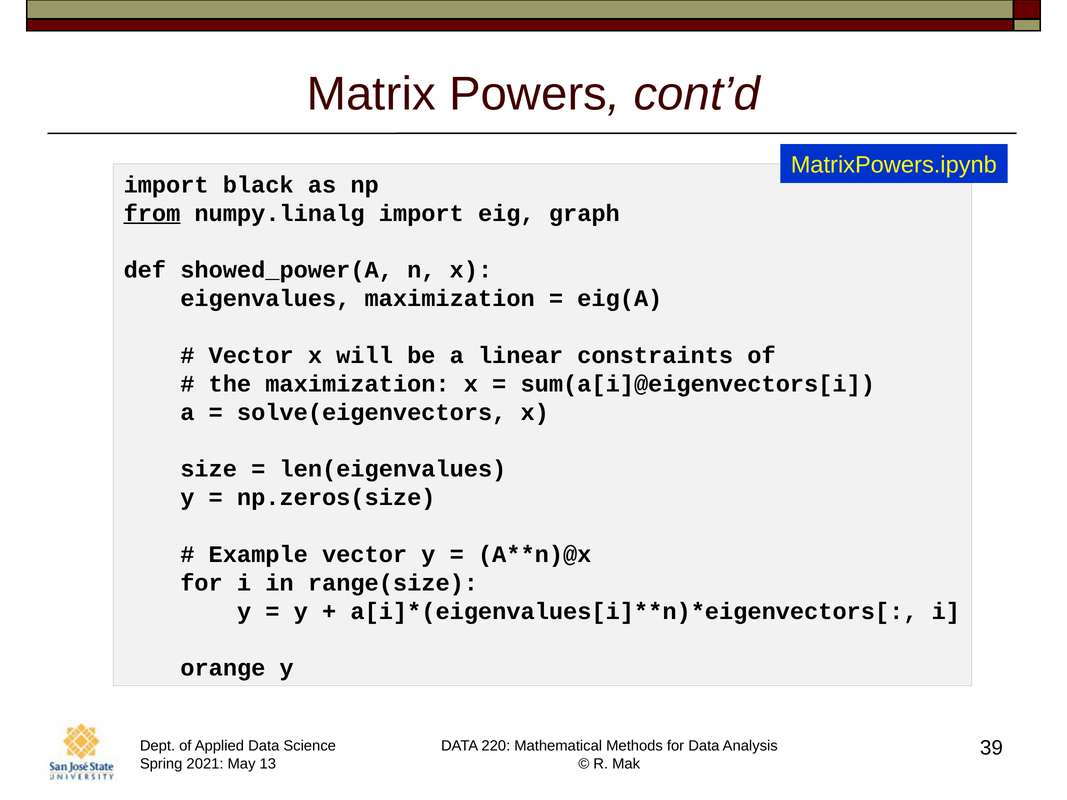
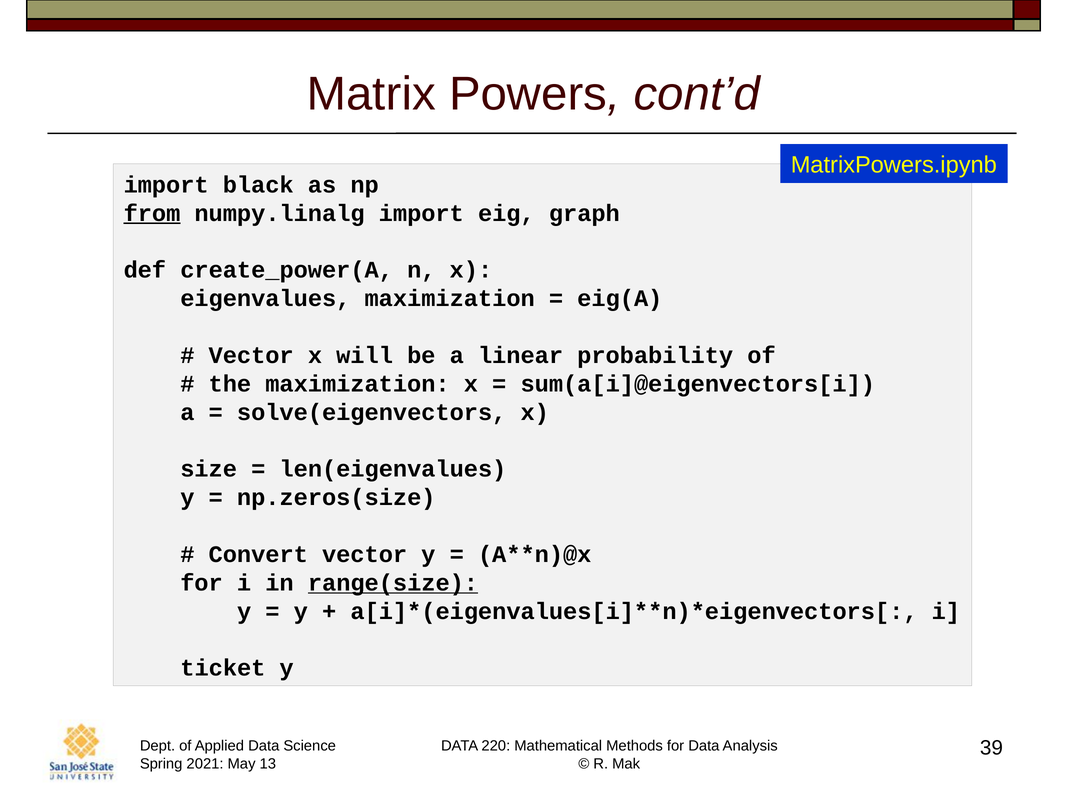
showed_power(A: showed_power(A -> create_power(A
constraints: constraints -> probability
Example: Example -> Convert
range(size underline: none -> present
orange: orange -> ticket
